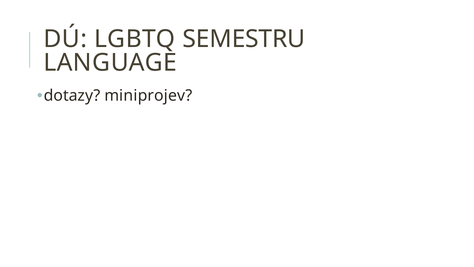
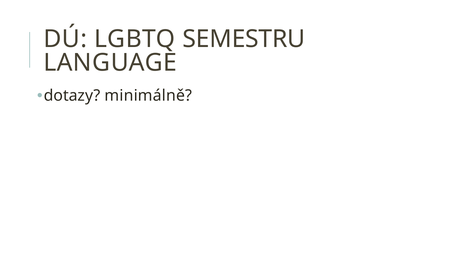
miniprojev: miniprojev -> minimálně
